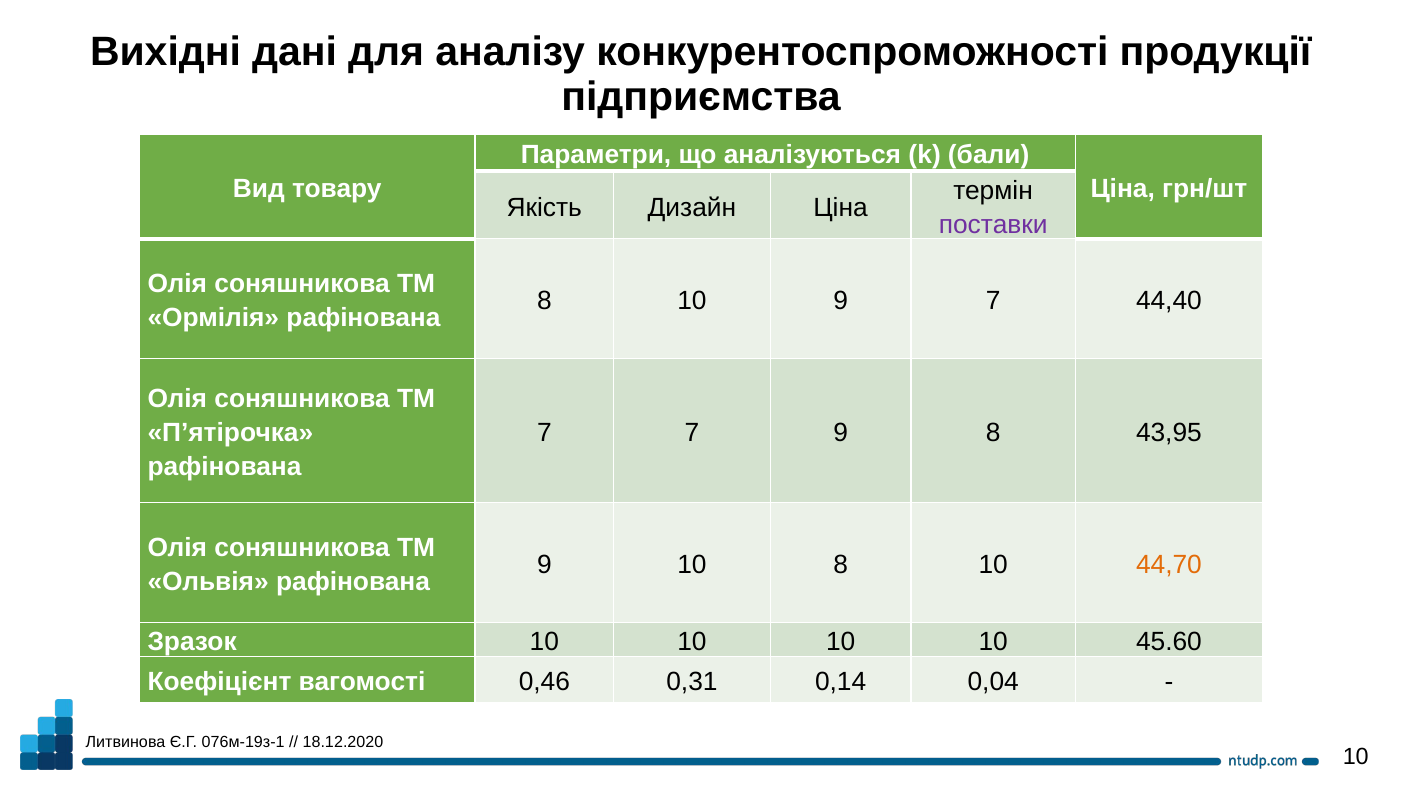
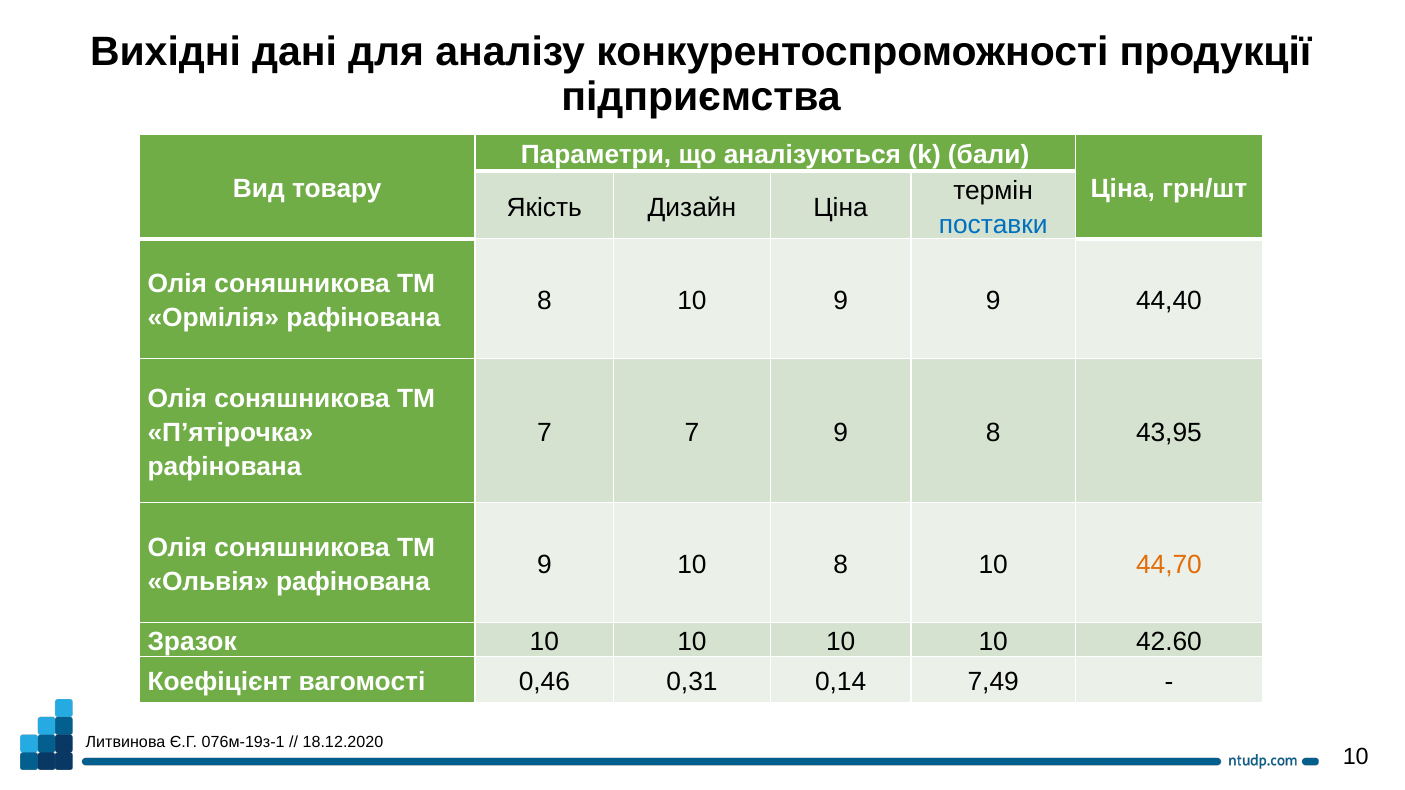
поставки colour: purple -> blue
9 7: 7 -> 9
45.60: 45.60 -> 42.60
0,04: 0,04 -> 7,49
